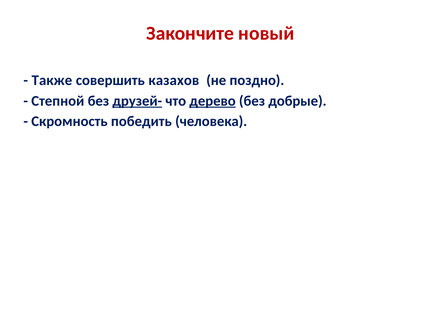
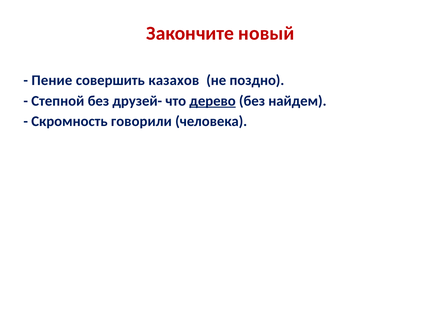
Также: Также -> Пение
друзей- underline: present -> none
добрые: добрые -> найдем
победить: победить -> говорили
